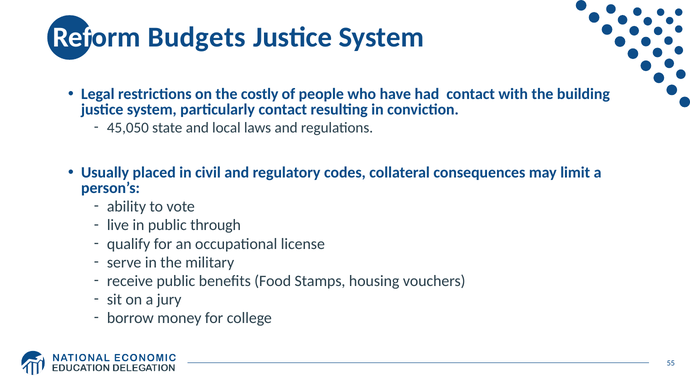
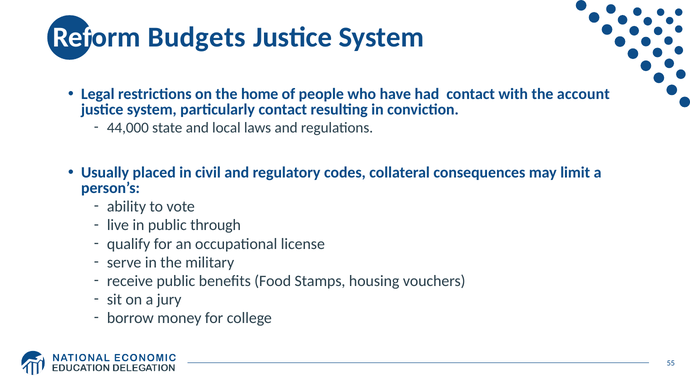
costly: costly -> home
building: building -> account
45,050: 45,050 -> 44,000
